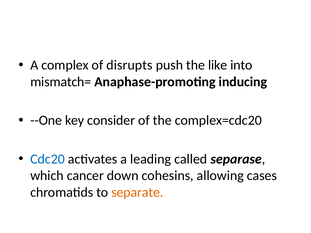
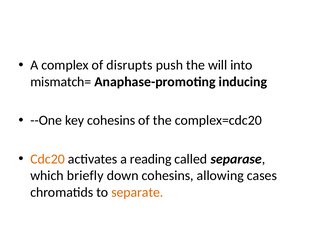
like: like -> will
key consider: consider -> cohesins
Cdc20 colour: blue -> orange
leading: leading -> reading
cancer: cancer -> briefly
